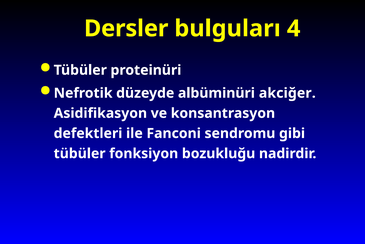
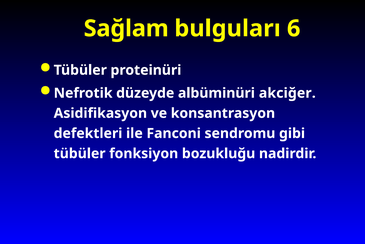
Dersler: Dersler -> Sağlam
4: 4 -> 6
